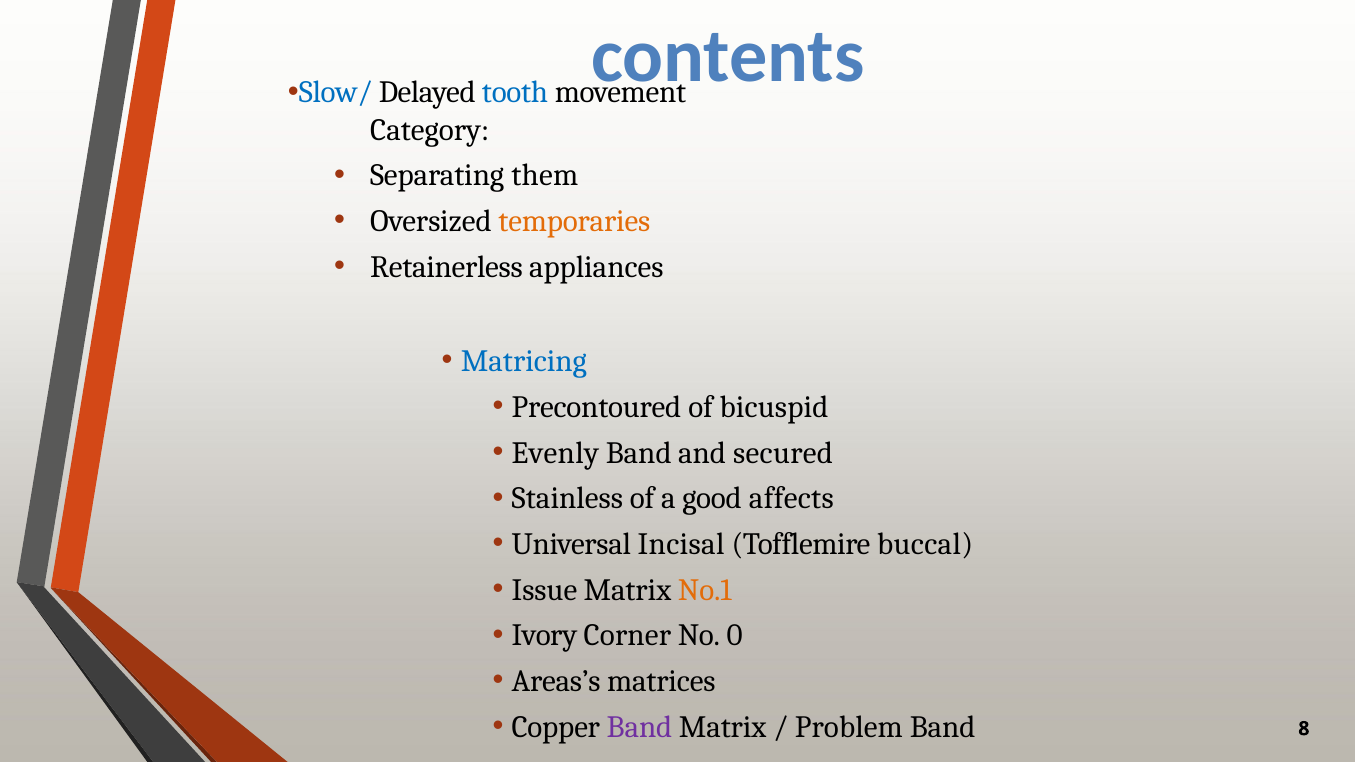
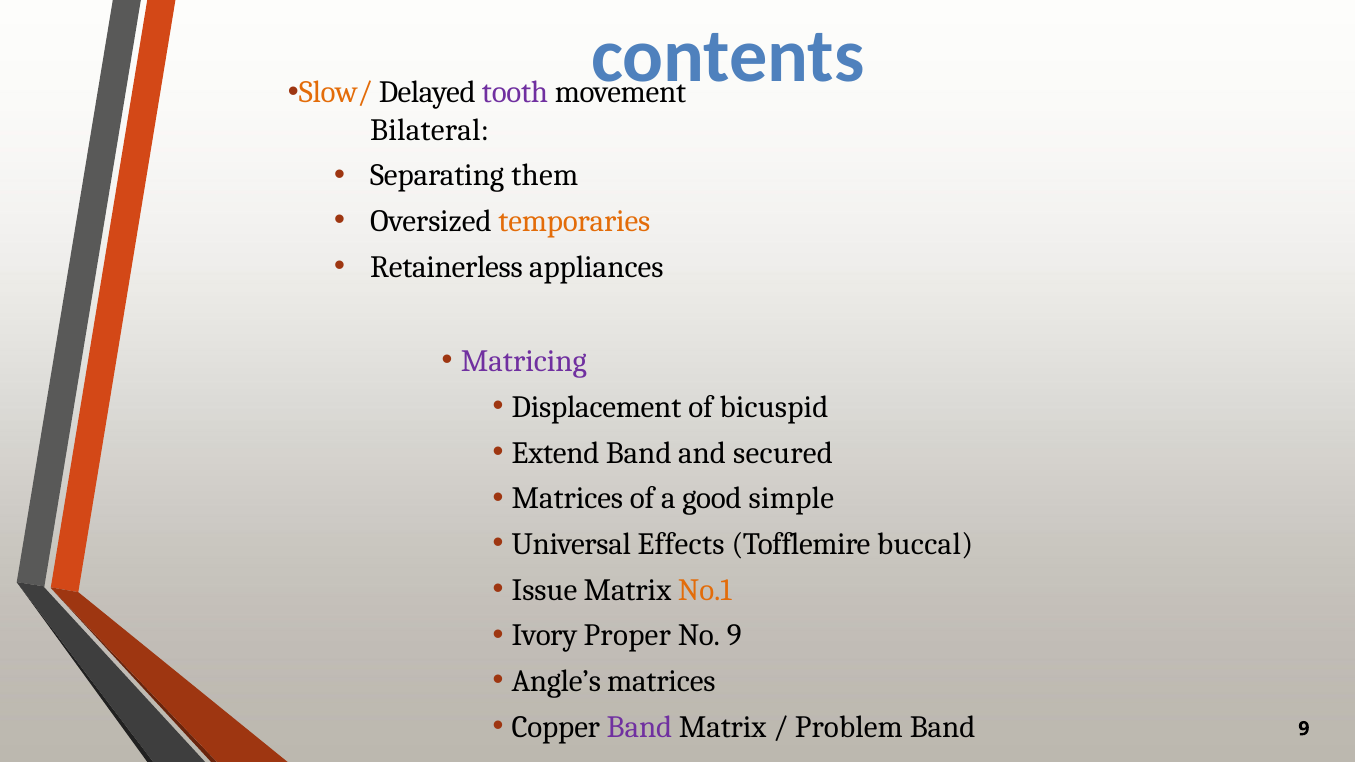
Slow/ colour: blue -> orange
tooth colour: blue -> purple
Category: Category -> Bilateral
Matricing colour: blue -> purple
Precontoured: Precontoured -> Displacement
Evenly: Evenly -> Extend
Stainless at (567, 499): Stainless -> Matrices
affects: affects -> simple
Incisal: Incisal -> Effects
Corner: Corner -> Proper
No 0: 0 -> 9
Areas’s: Areas’s -> Angle’s
Band 8: 8 -> 9
